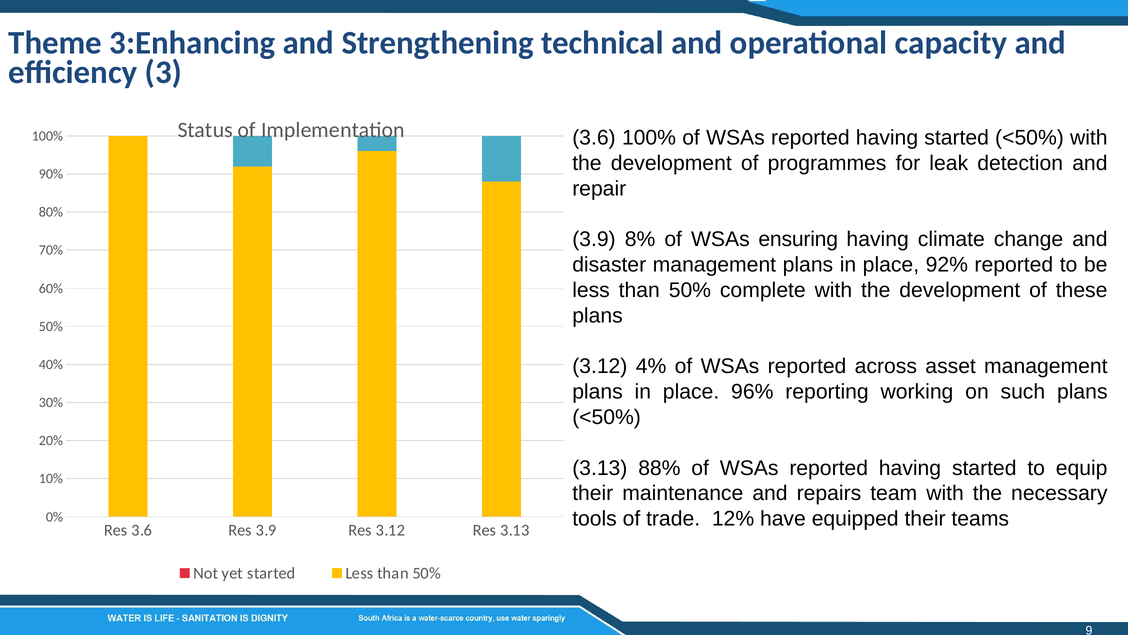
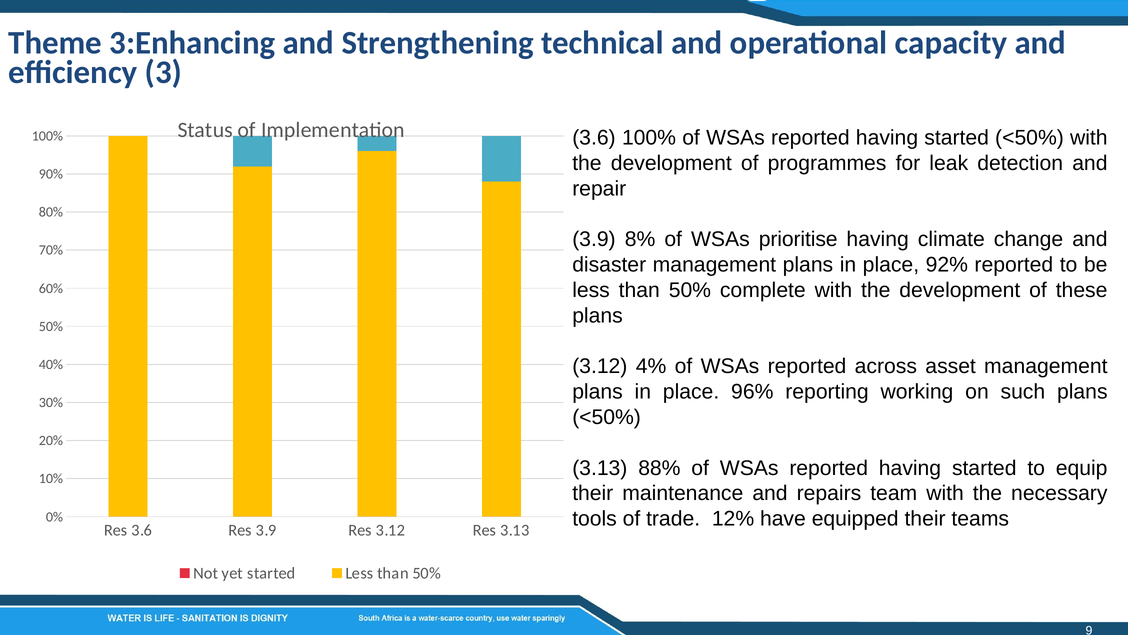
ensuring: ensuring -> prioritise
